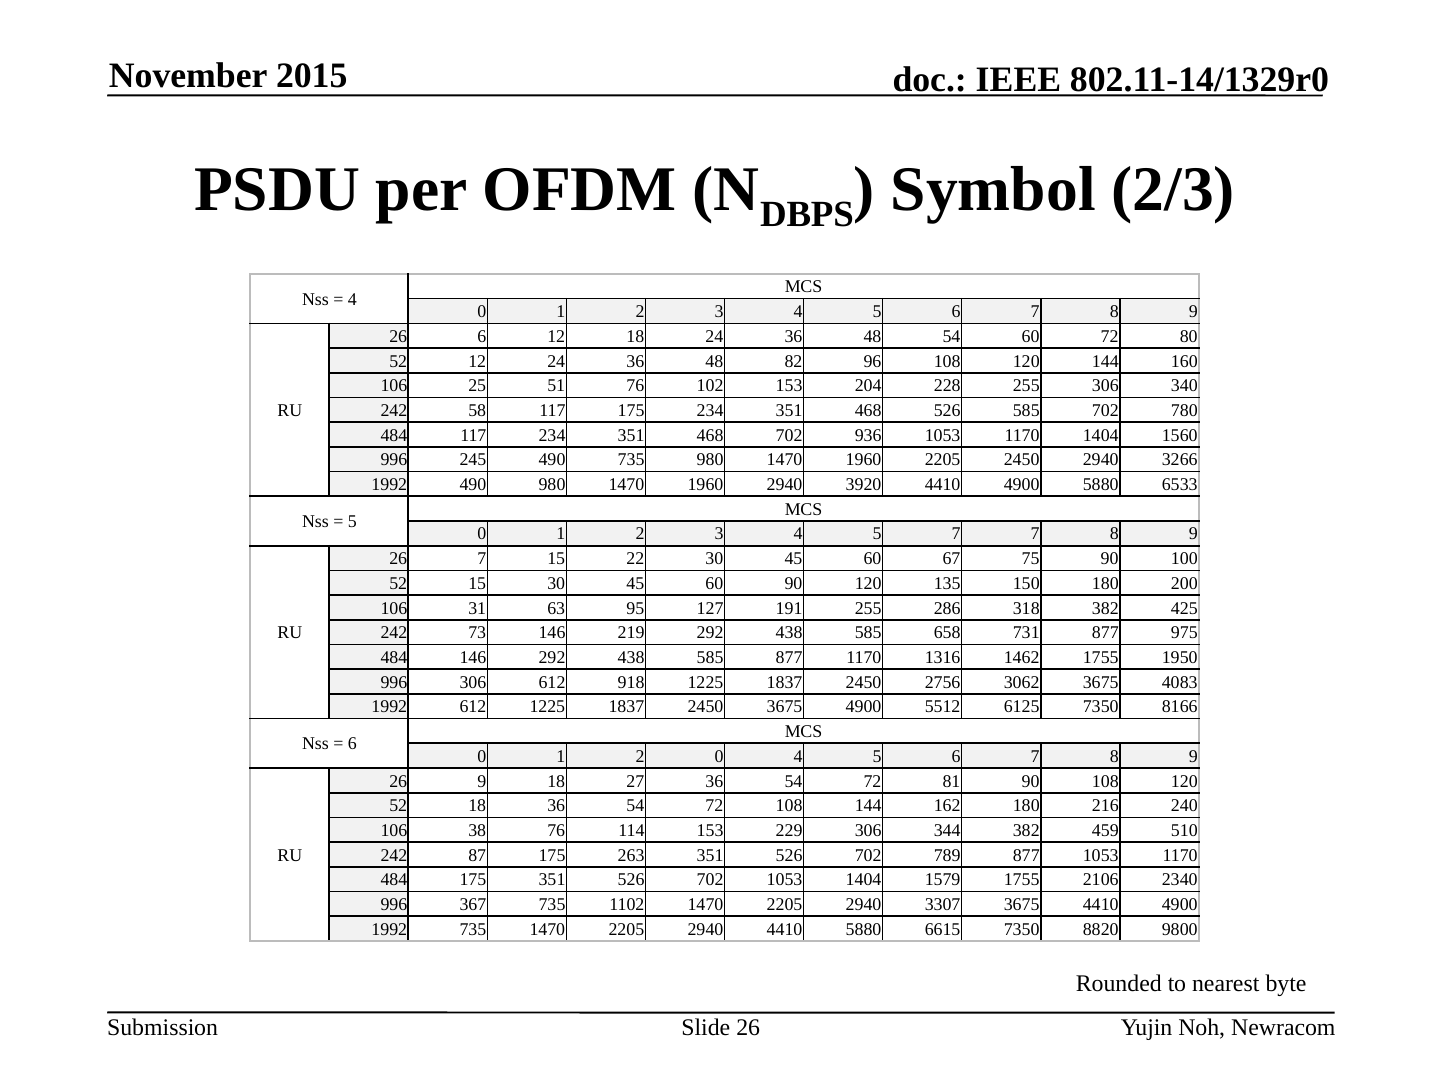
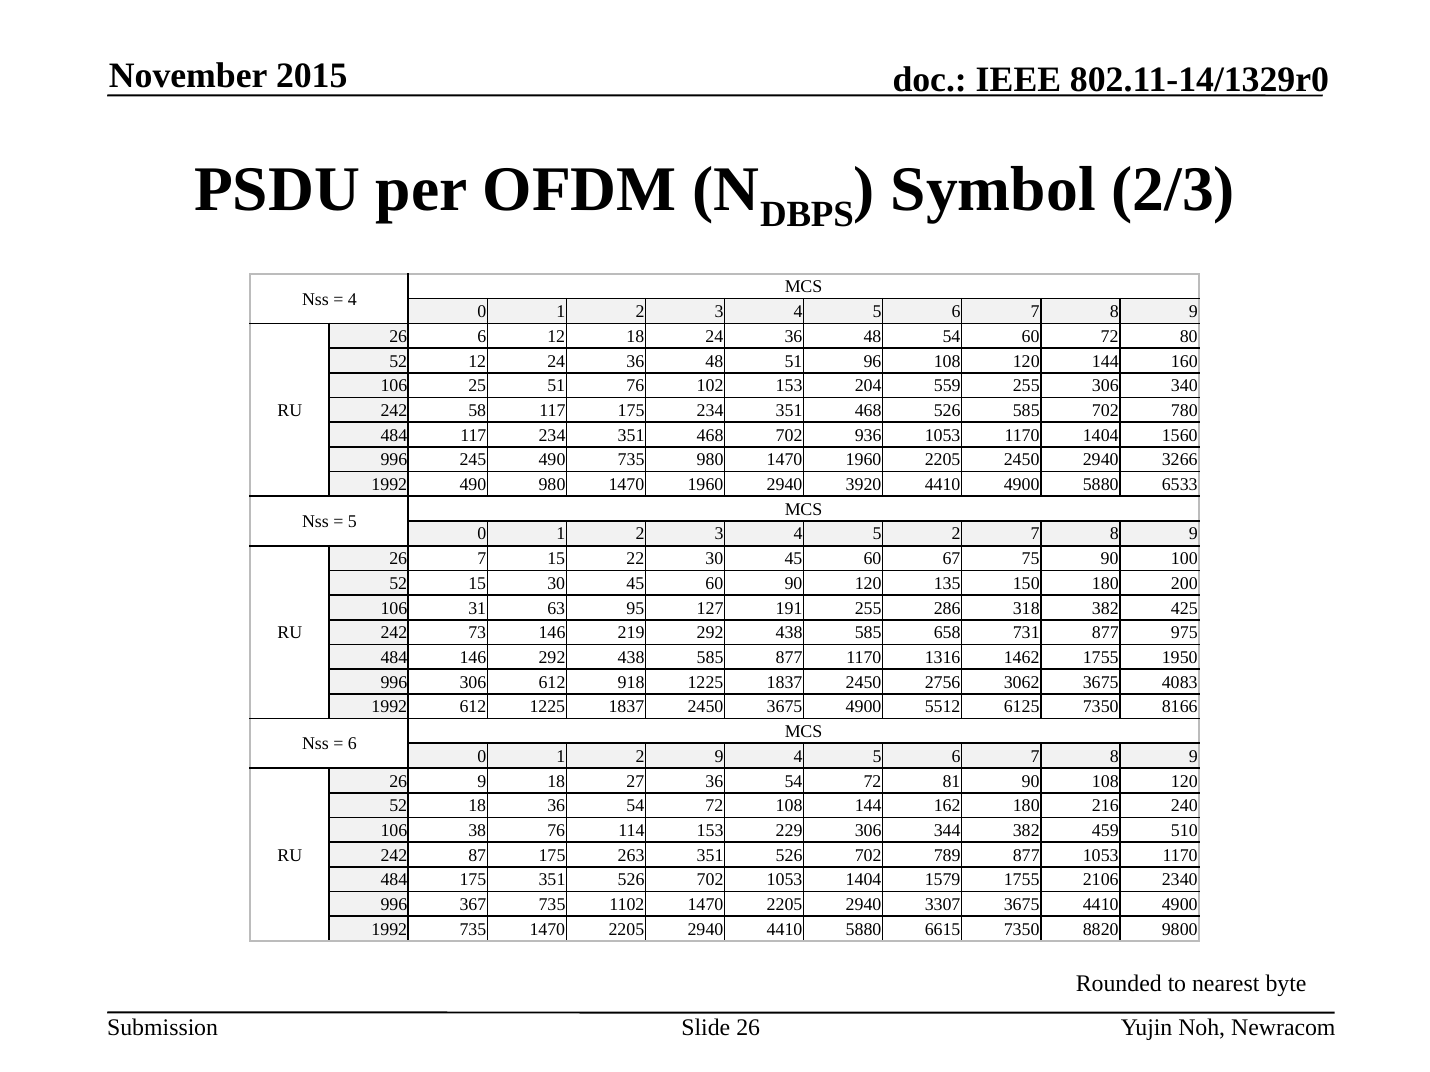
48 82: 82 -> 51
228: 228 -> 559
5 7: 7 -> 2
2 0: 0 -> 9
